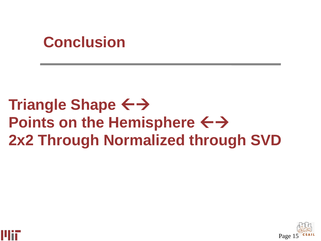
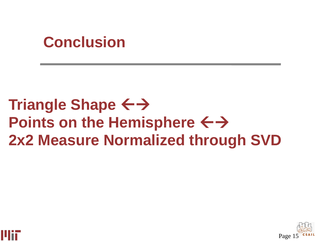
2x2 Through: Through -> Measure
